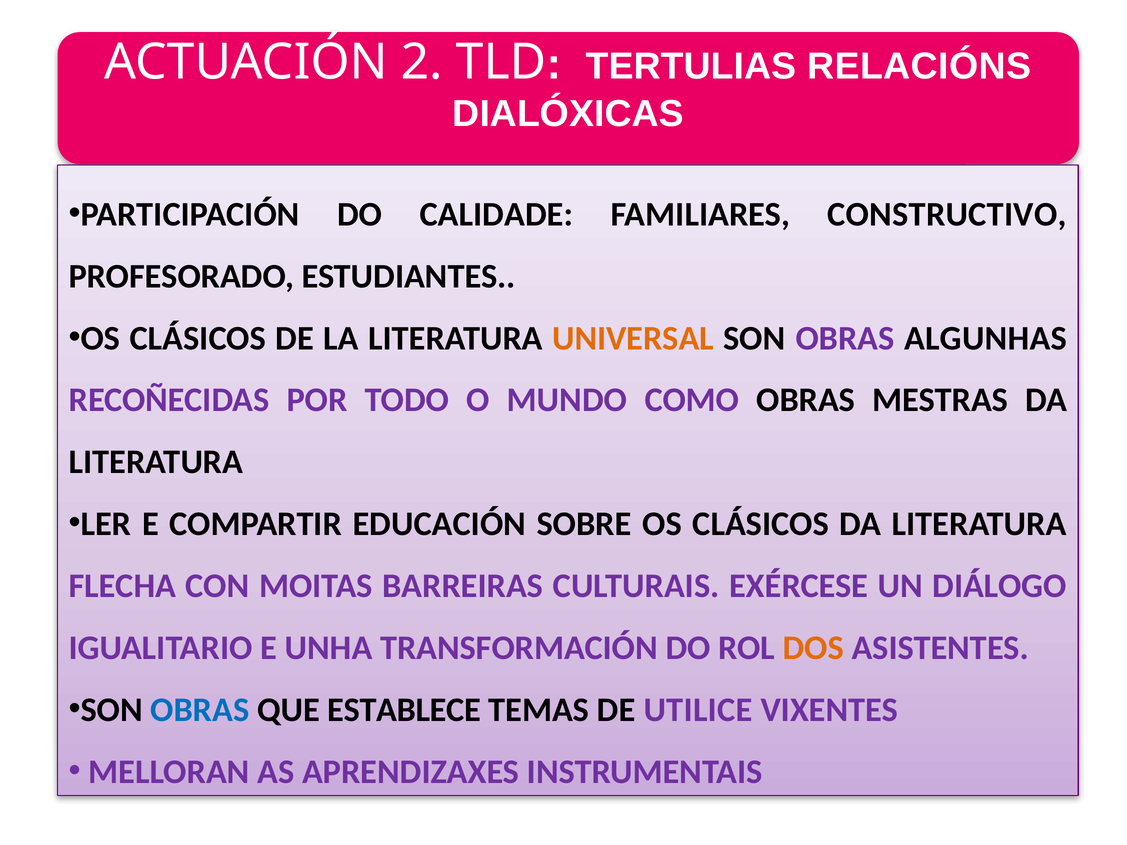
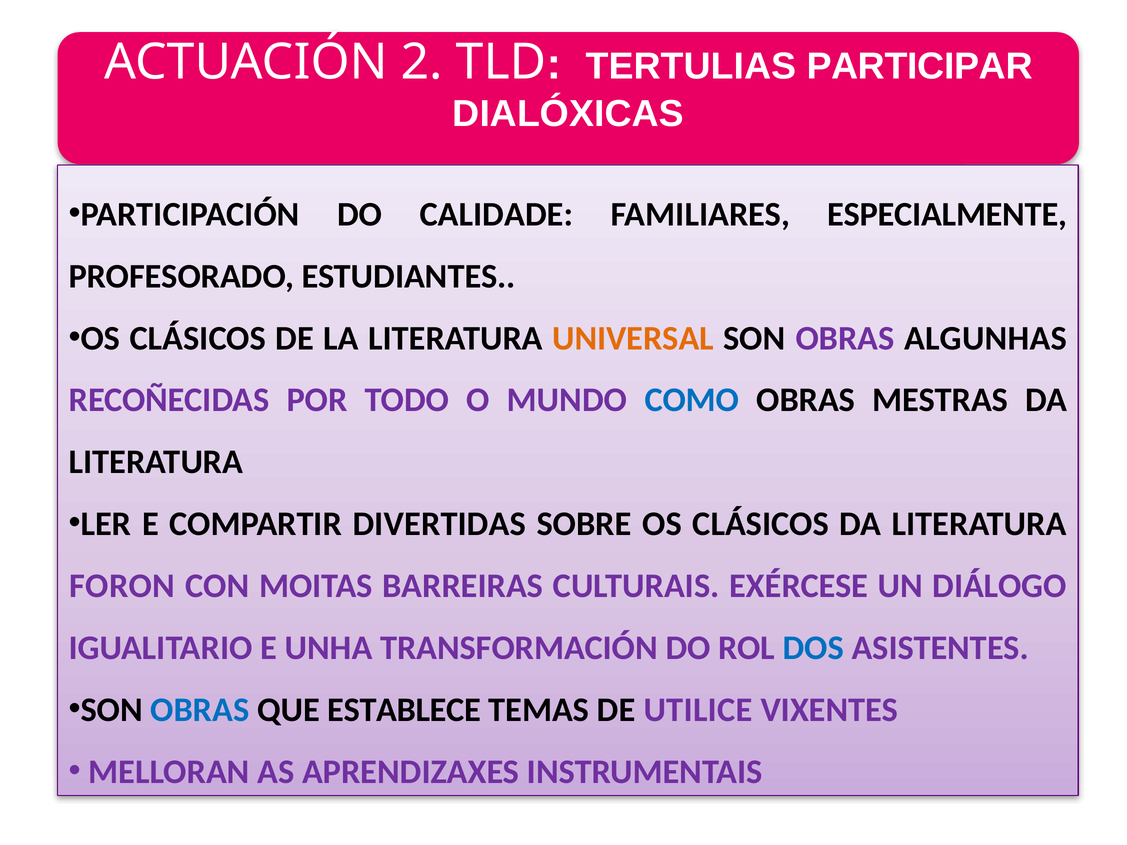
RELACIÓNS: RELACIÓNS -> PARTICIPAR
CONSTRUCTIVO: CONSTRUCTIVO -> ESPECIALMENTE
COMO colour: purple -> blue
EDUCACIÓN: EDUCACIÓN -> DIVERTIDAS
FLECHA: FLECHA -> FORON
DOS colour: orange -> blue
